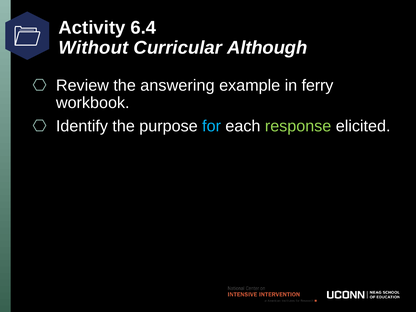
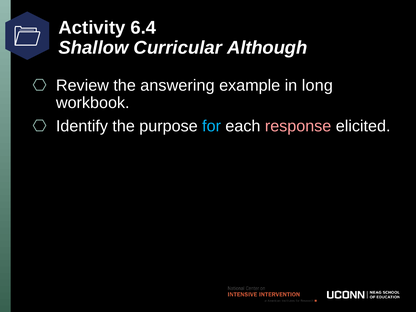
Without: Without -> Shallow
ferry: ferry -> long
response colour: light green -> pink
